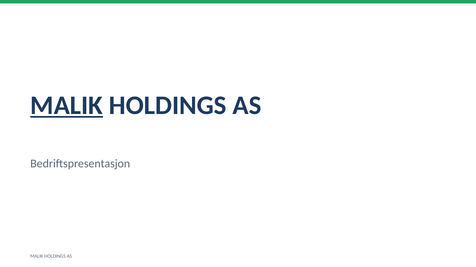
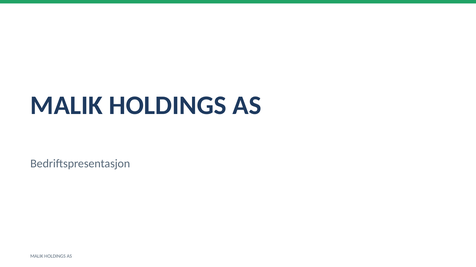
MALIK at (67, 106) underline: present -> none
